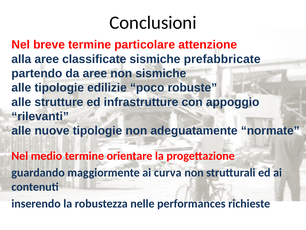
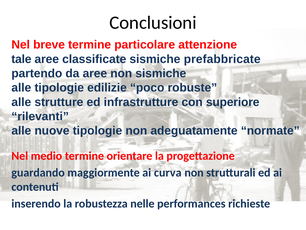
alla: alla -> tale
appoggio: appoggio -> superiore
